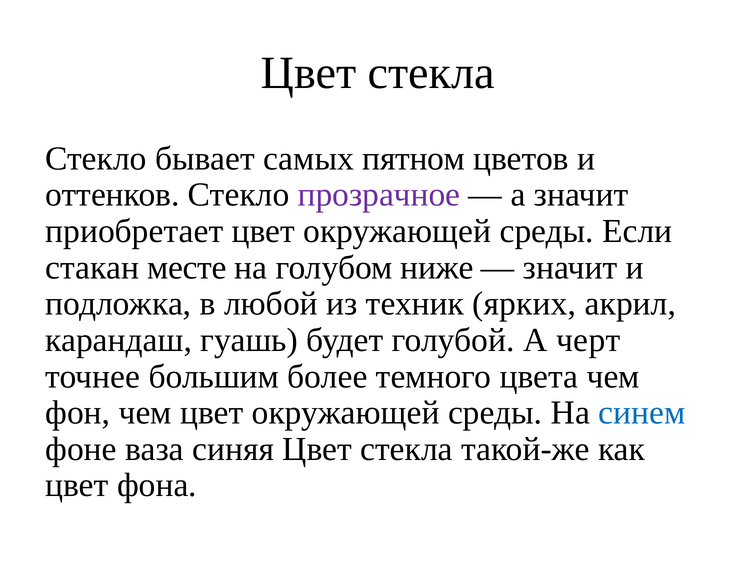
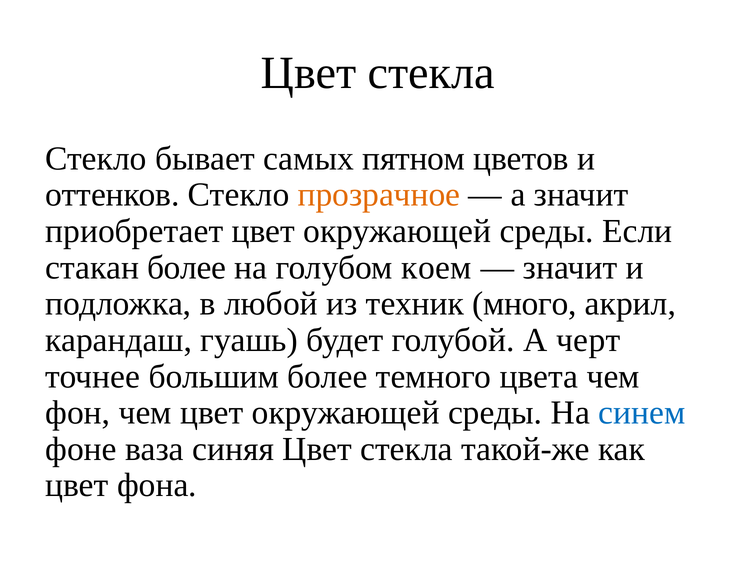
прозрачное colour: purple -> orange
стакан месте: месте -> более
ниже: ниже -> коем
ярких: ярких -> много
